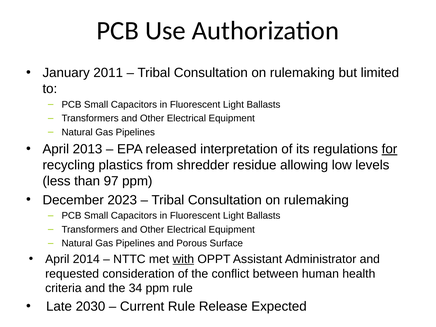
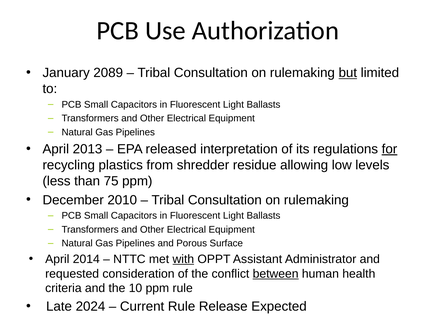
2011: 2011 -> 2089
but underline: none -> present
97: 97 -> 75
2023: 2023 -> 2010
between underline: none -> present
34: 34 -> 10
2030: 2030 -> 2024
